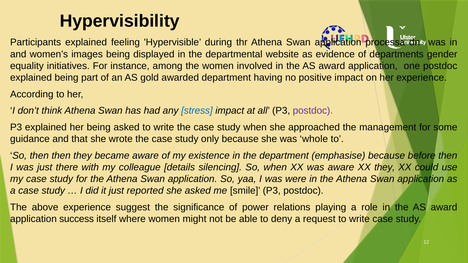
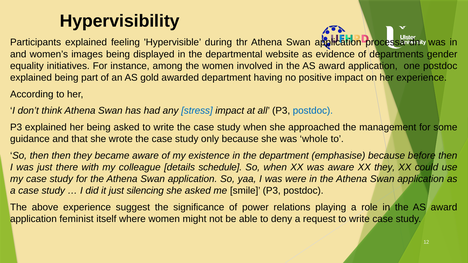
postdoc at (313, 111) colour: purple -> blue
silencing: silencing -> schedule
reported: reported -> silencing
success: success -> feminist
